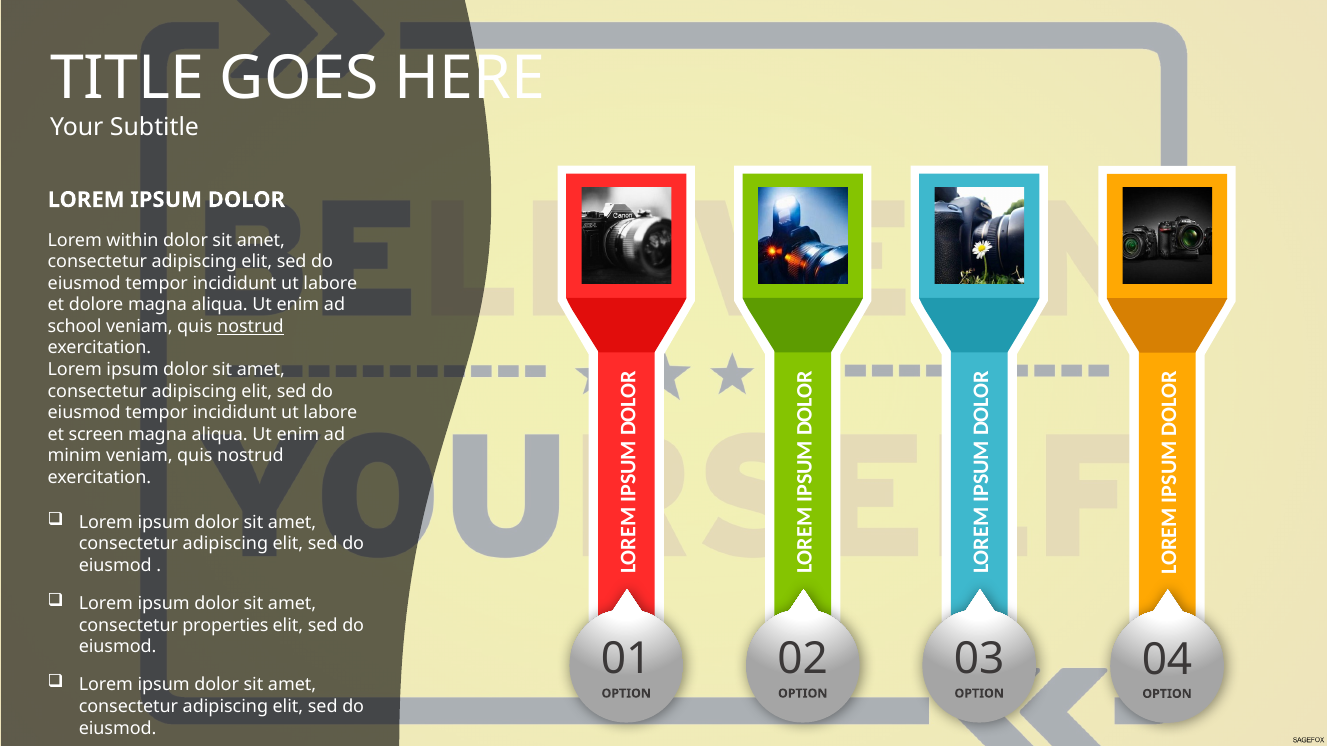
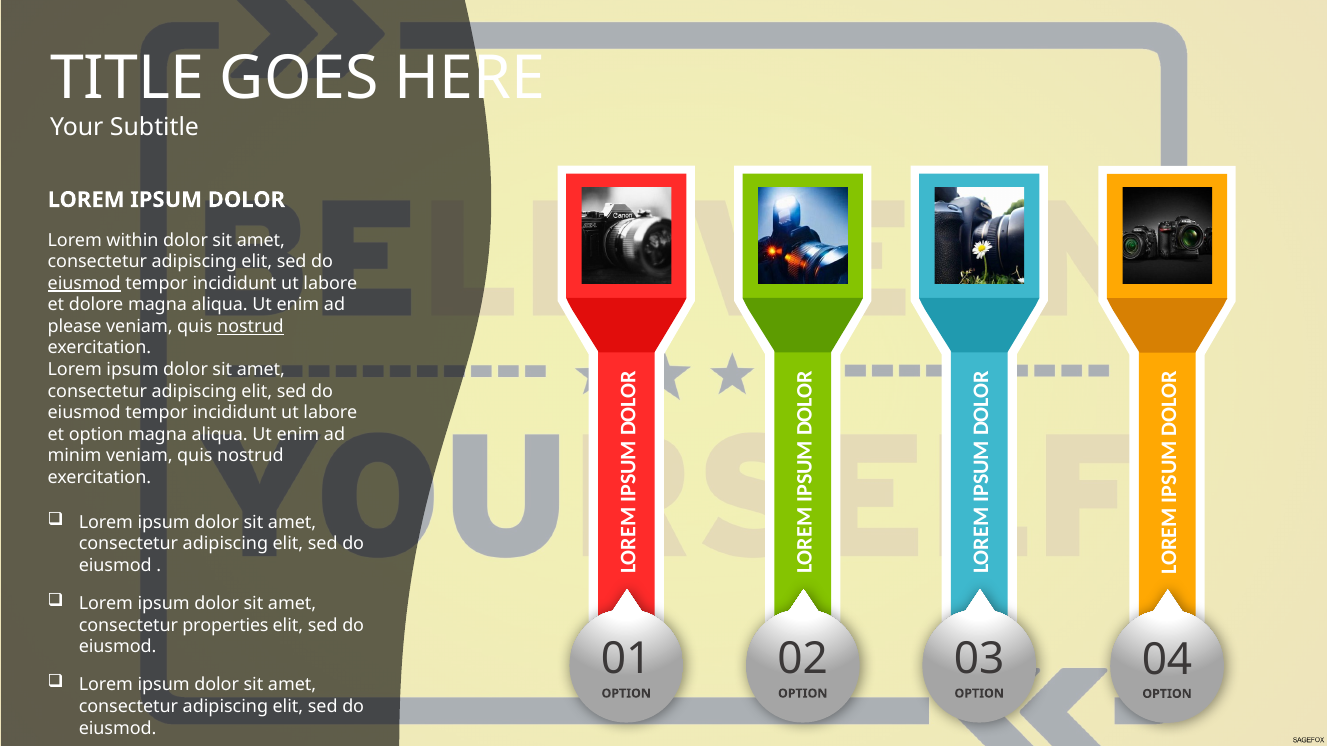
eiusmod at (84, 283) underline: none -> present
school: school -> please
et screen: screen -> option
